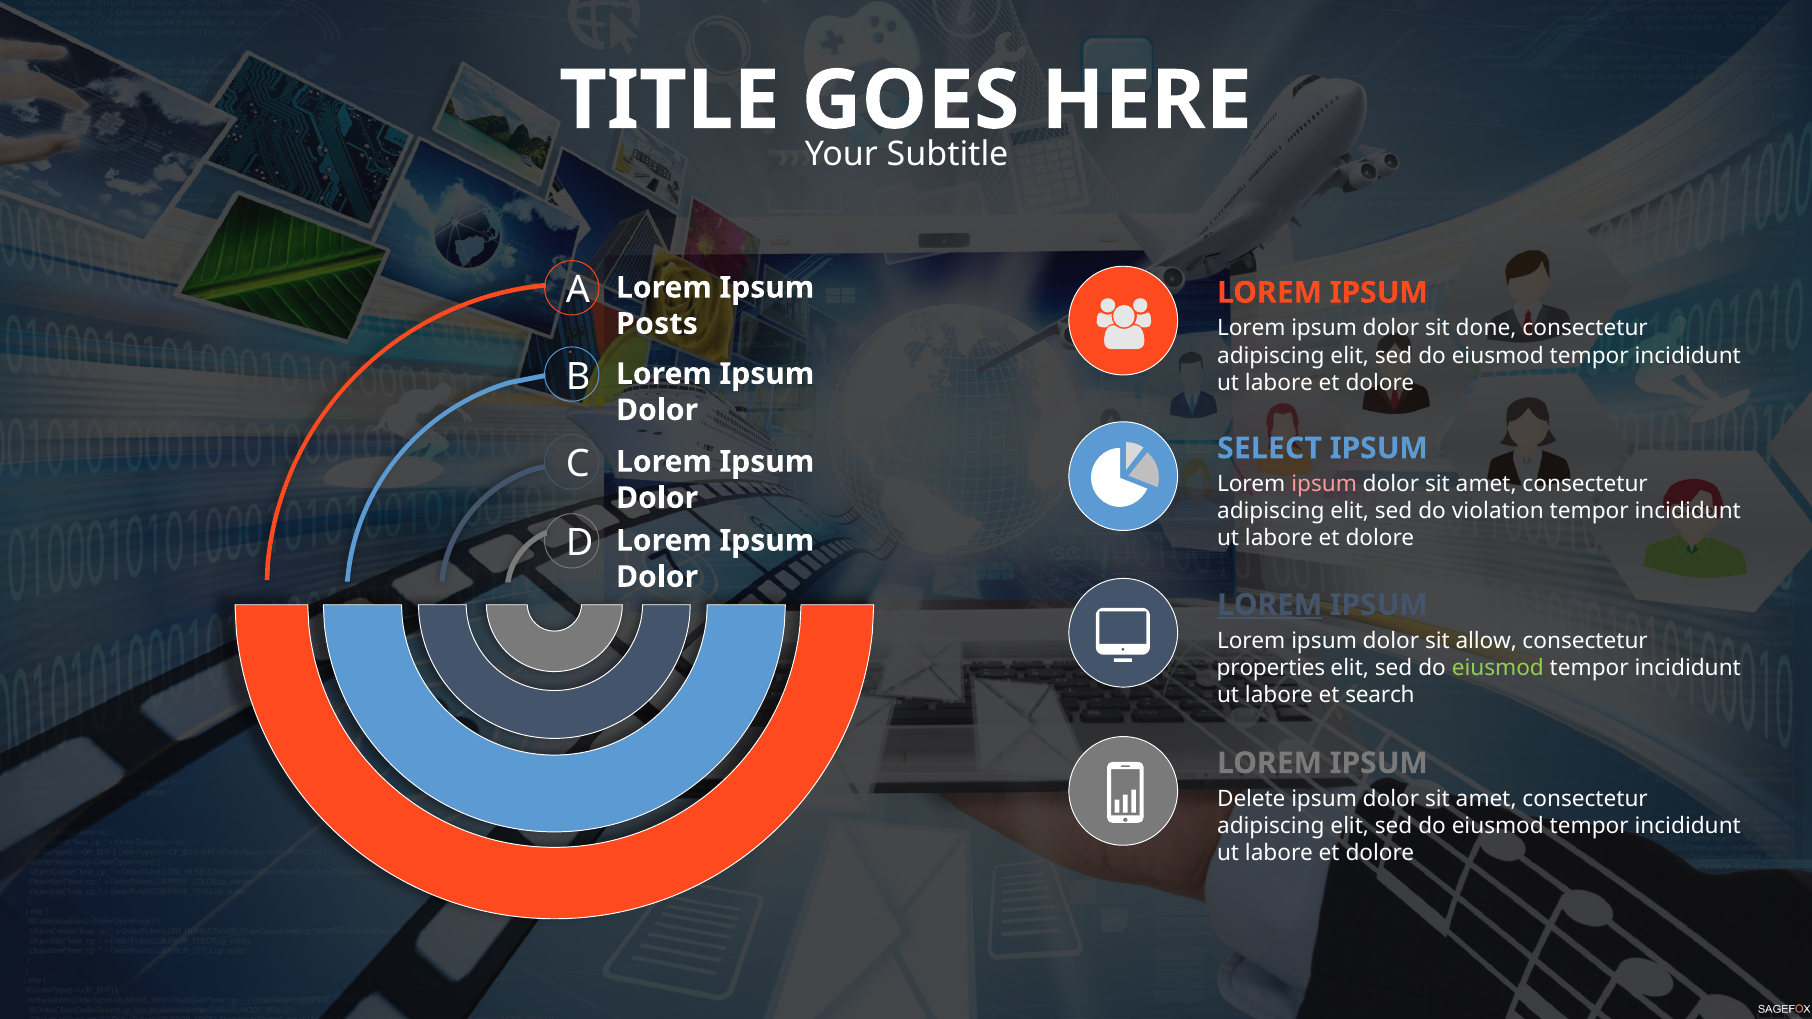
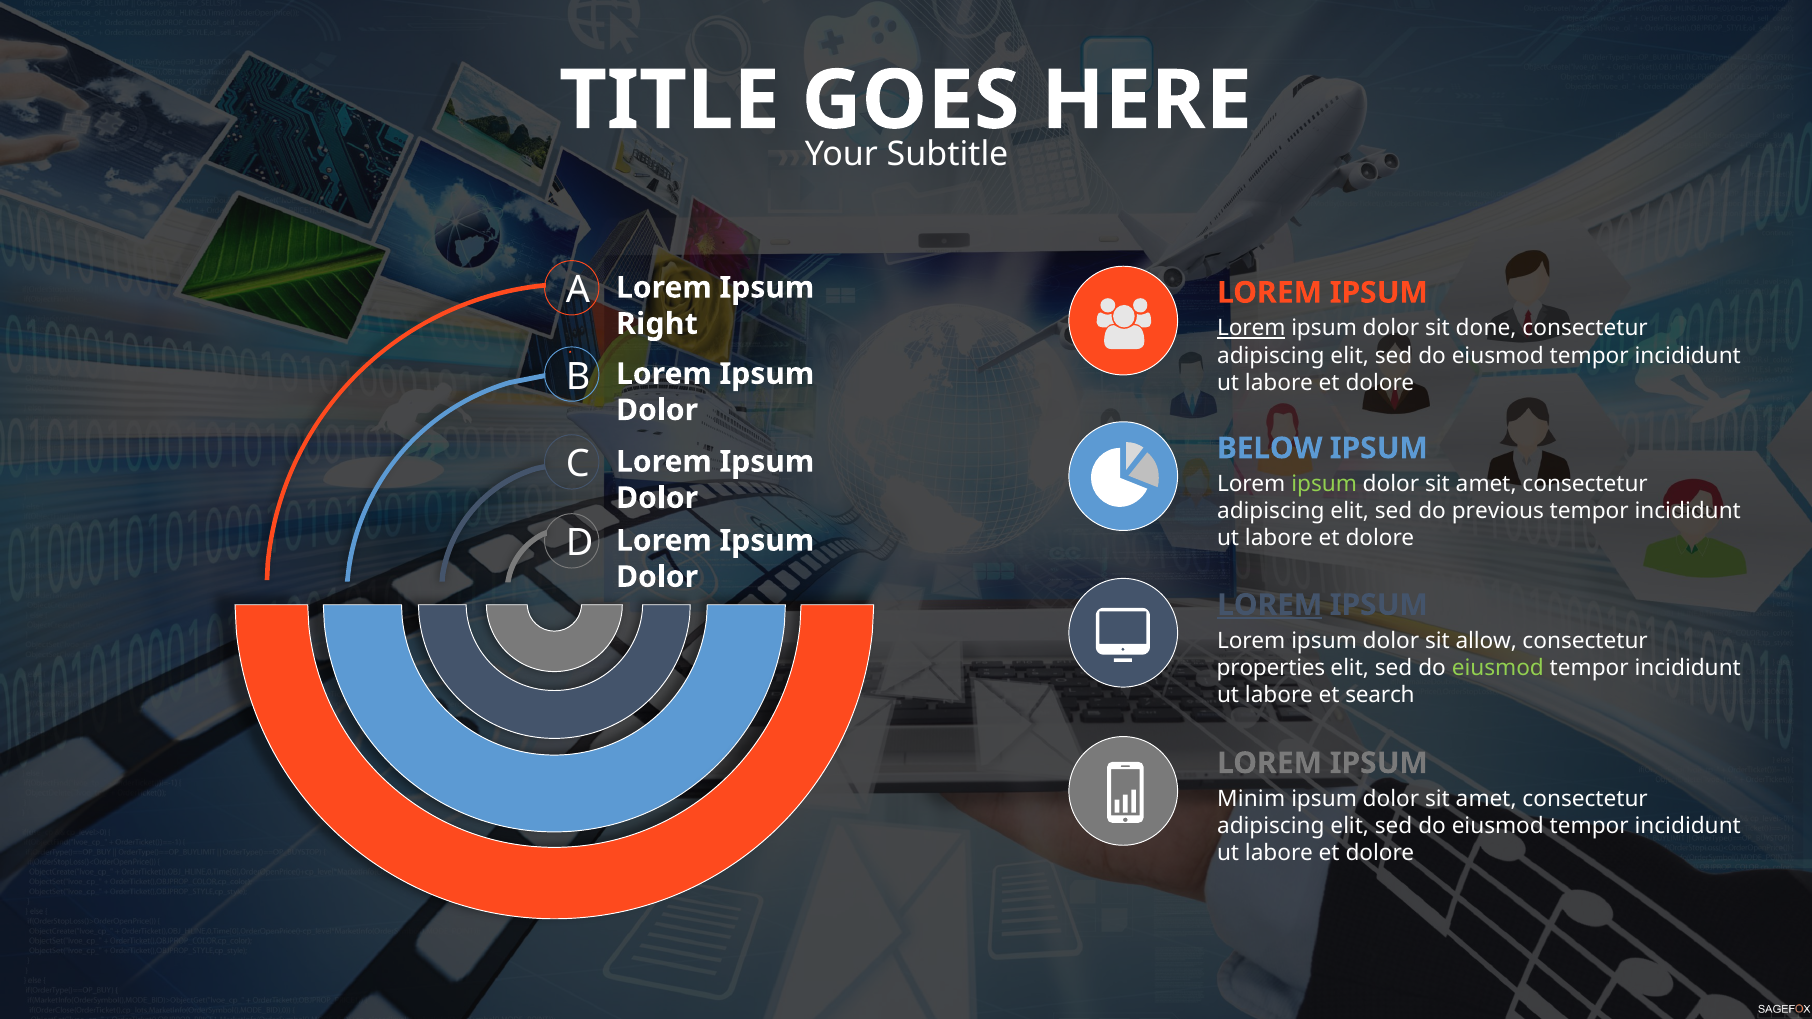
Posts: Posts -> Right
Lorem at (1251, 328) underline: none -> present
SELECT: SELECT -> BELOW
ipsum at (1324, 484) colour: pink -> light green
violation: violation -> previous
Delete: Delete -> Minim
